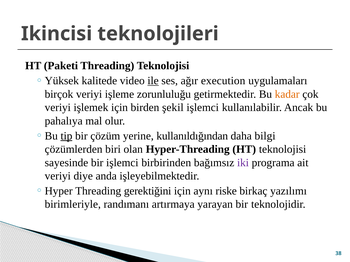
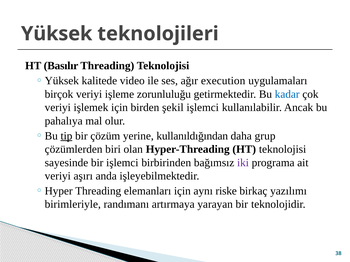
Ikincisi: Ikincisi -> Yüksek
Paketi: Paketi -> Basılır
ile underline: present -> none
kadar colour: orange -> blue
bilgi: bilgi -> grup
diye: diye -> aşırı
gerektiğini: gerektiğini -> elemanları
